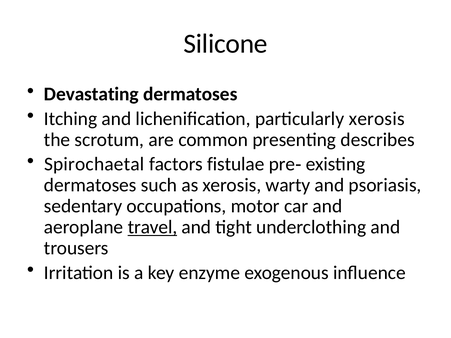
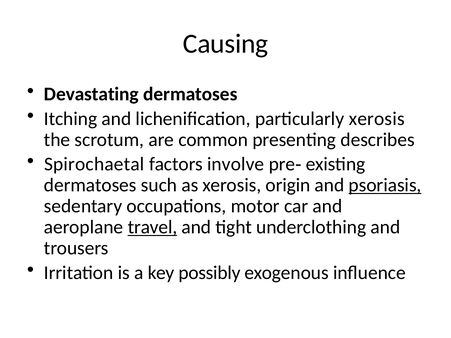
Silicone: Silicone -> Causing
fistulae: fistulae -> involve
warty: warty -> origin
psoriasis underline: none -> present
enzyme: enzyme -> possibly
